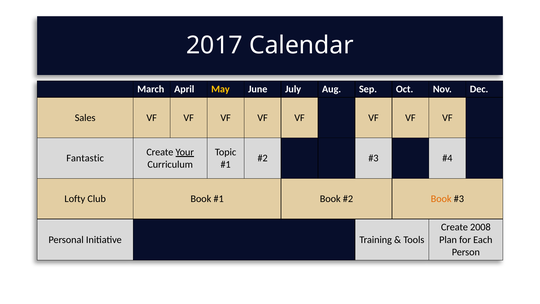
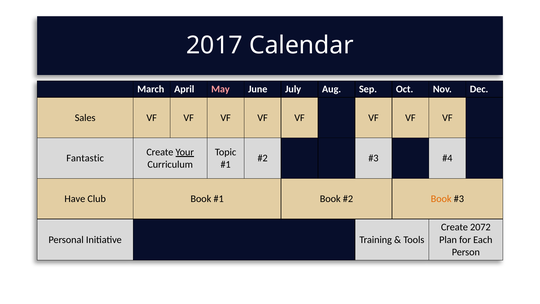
May colour: yellow -> pink
Lofty: Lofty -> Have
2008: 2008 -> 2072
